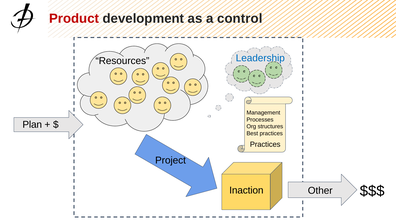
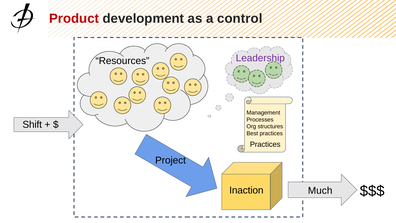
Leadership colour: blue -> purple
Plan: Plan -> Shift
Other: Other -> Much
